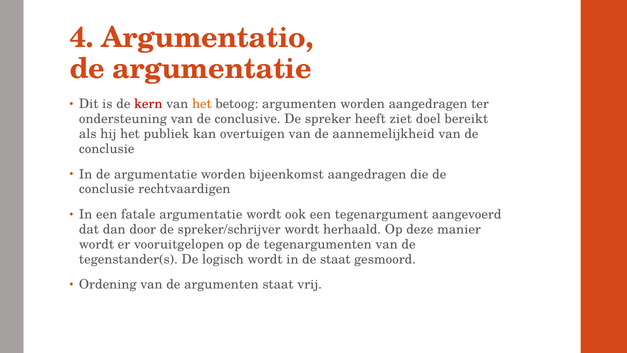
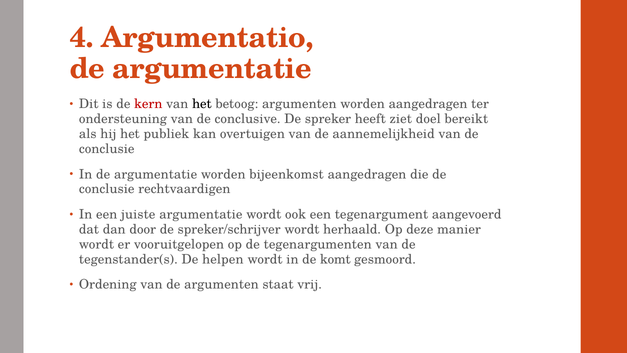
het at (202, 104) colour: orange -> black
fatale: fatale -> juiste
logisch: logisch -> helpen
de staat: staat -> komt
